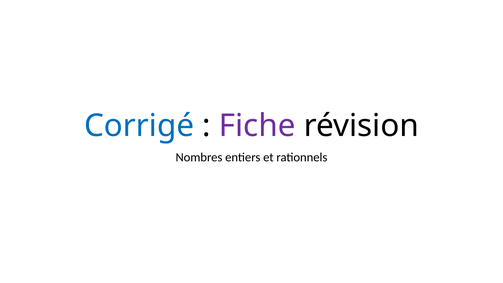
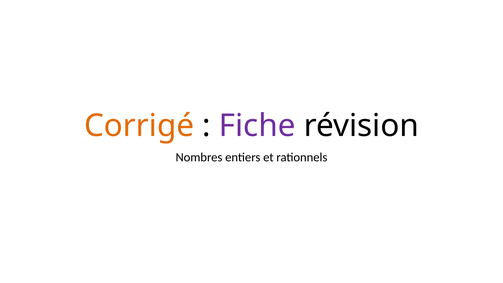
Corrigé colour: blue -> orange
